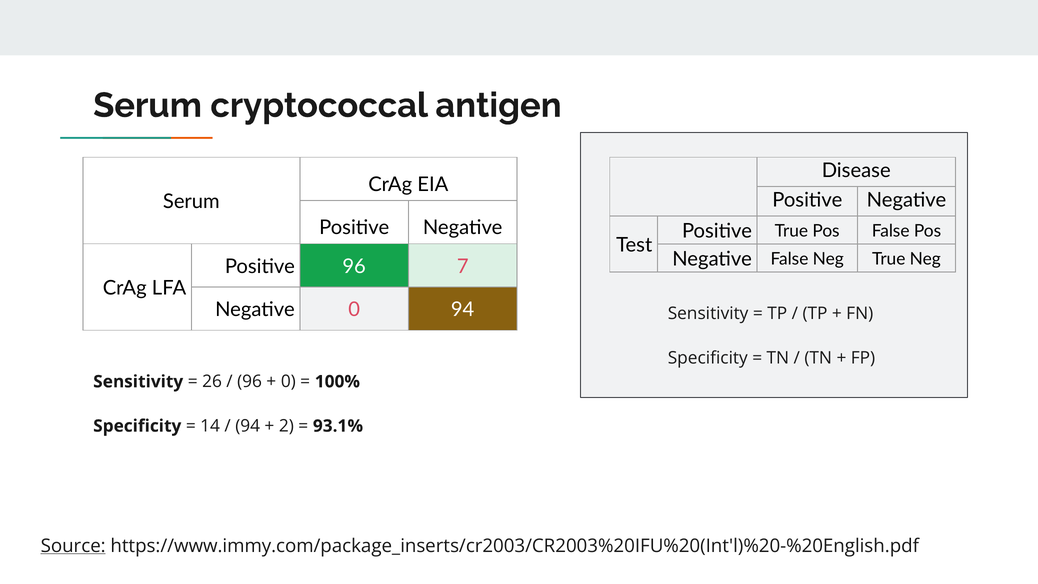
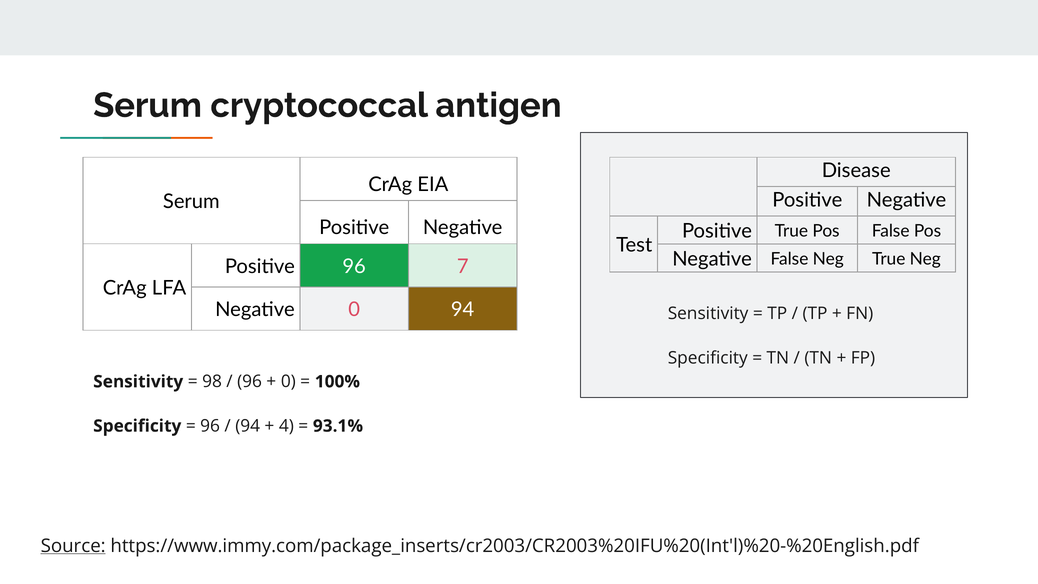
26: 26 -> 98
14 at (210, 426): 14 -> 96
2: 2 -> 4
